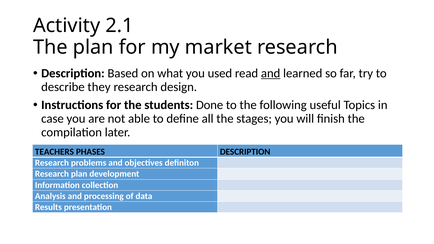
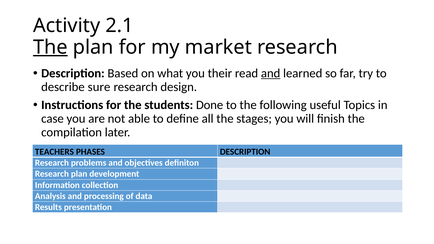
The at (50, 47) underline: none -> present
used: used -> their
they: they -> sure
